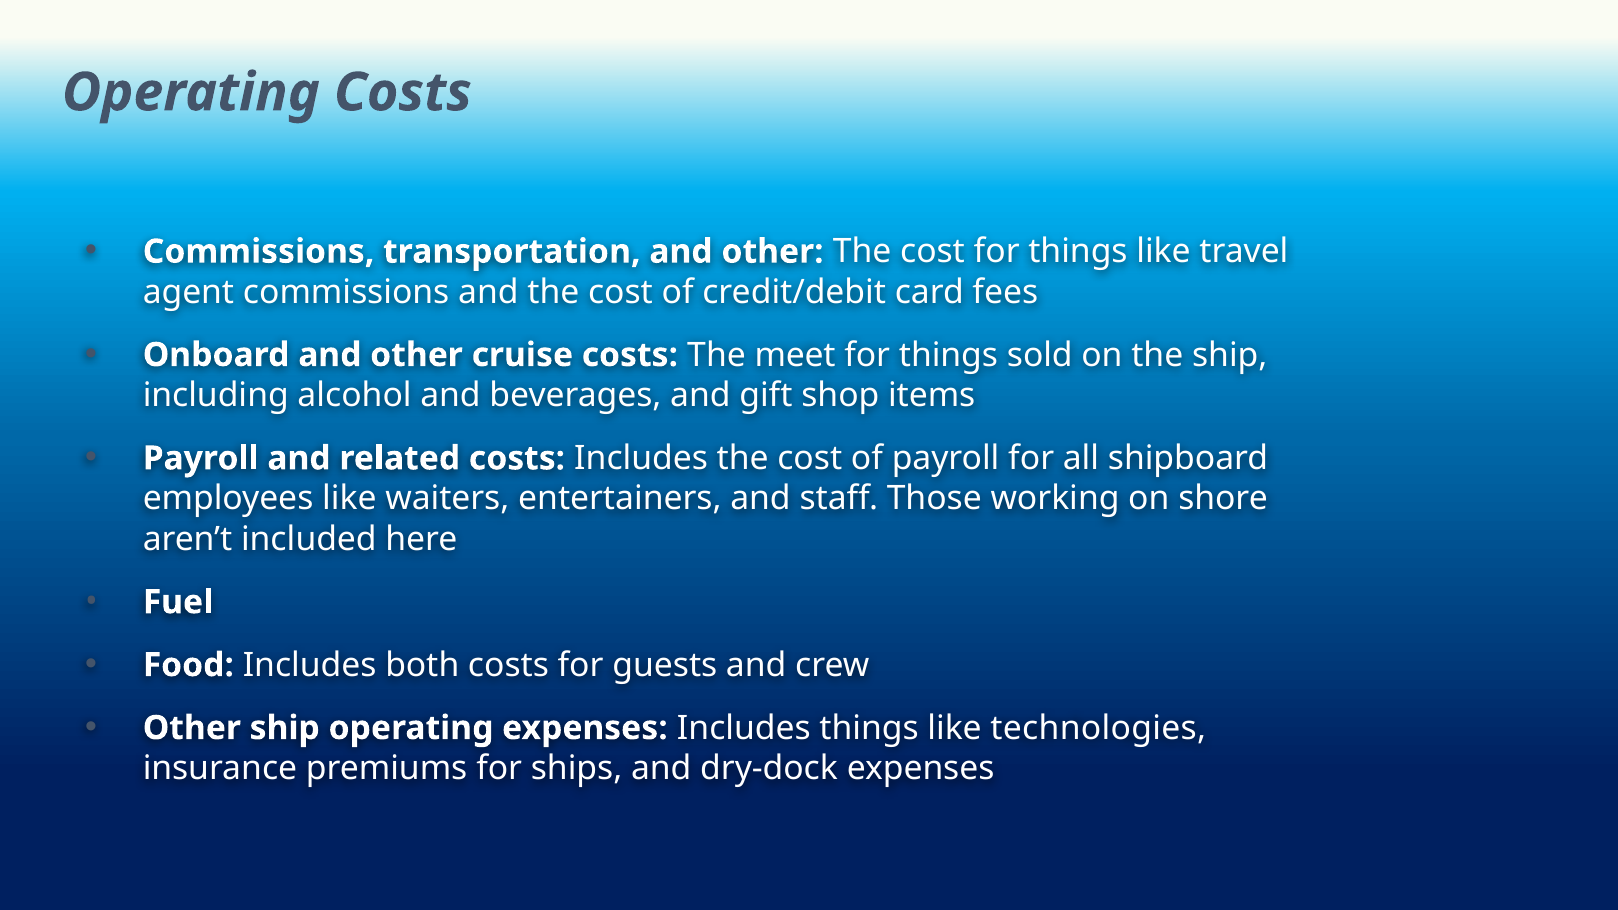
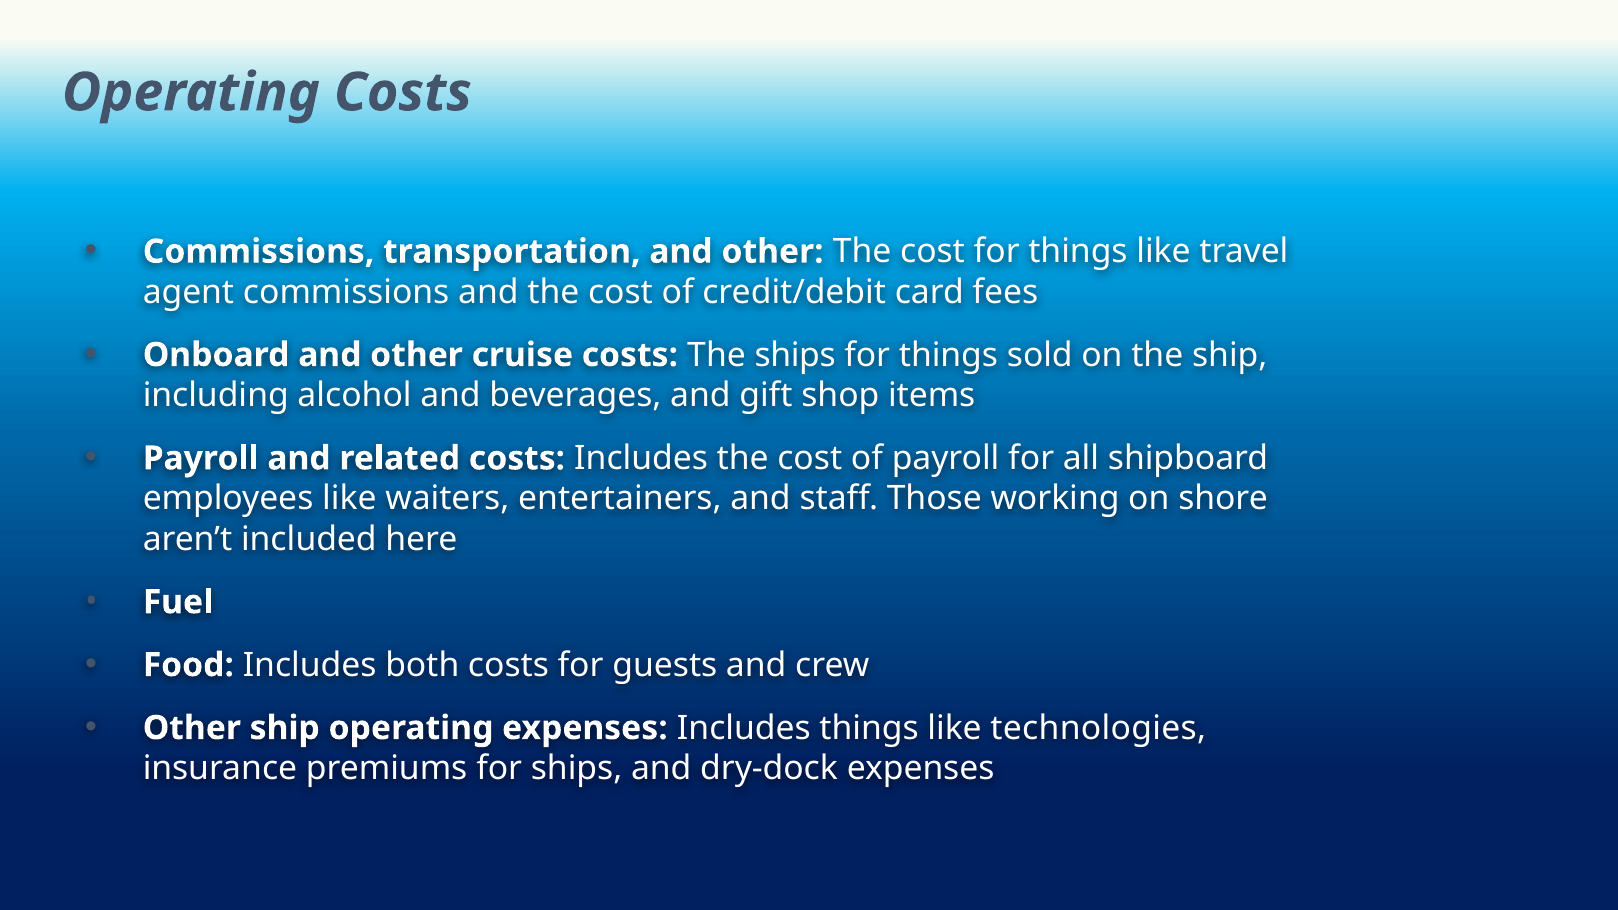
The meet: meet -> ships
